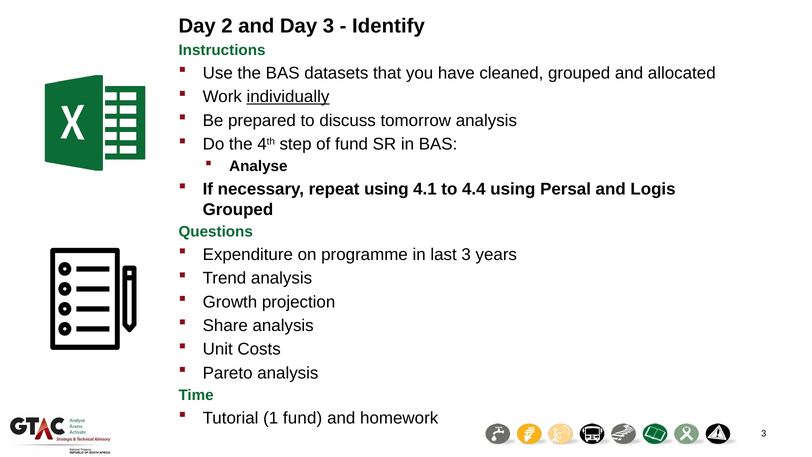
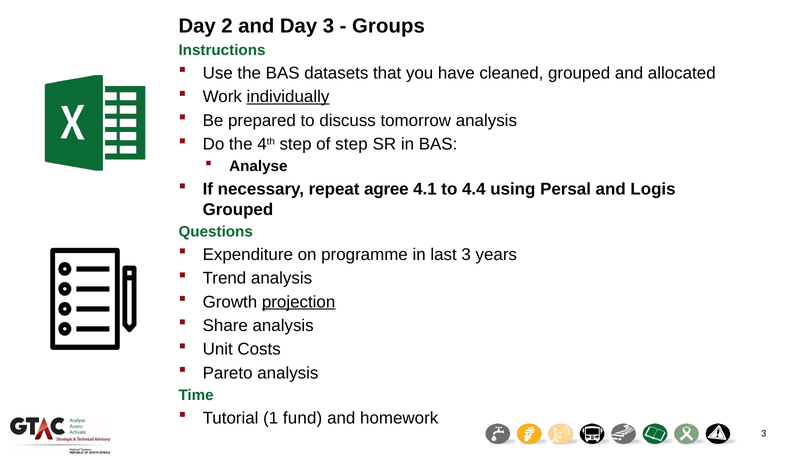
Identify: Identify -> Groups
of fund: fund -> step
repeat using: using -> agree
projection underline: none -> present
